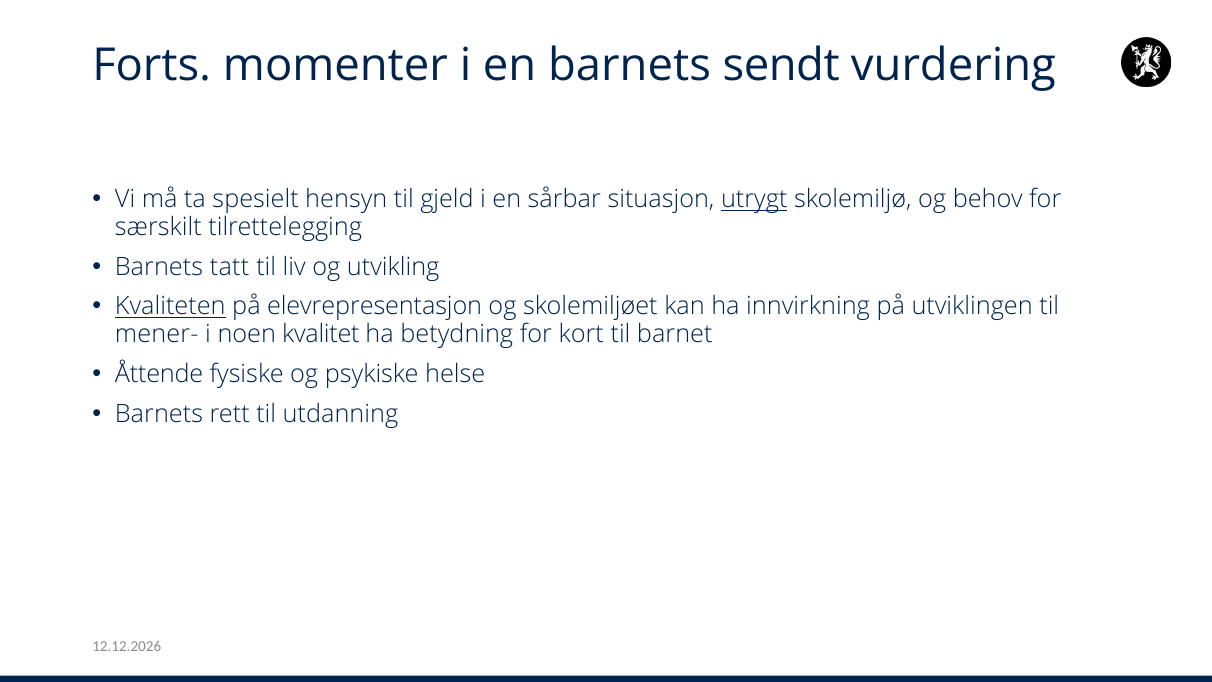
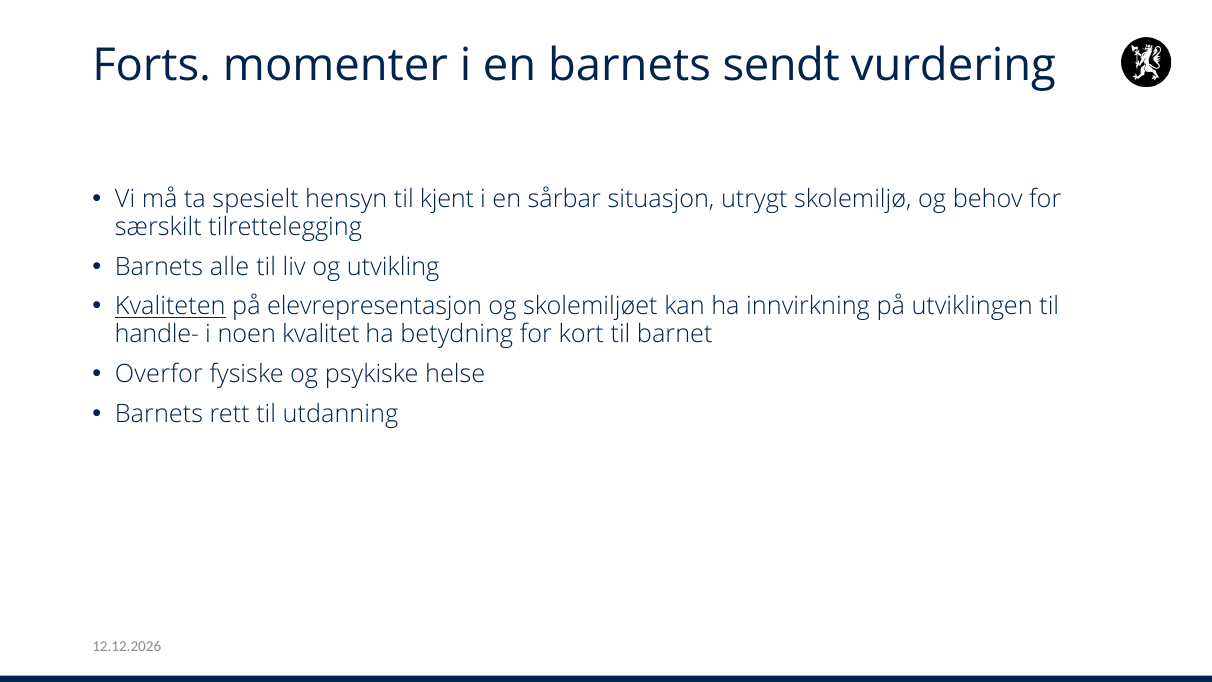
gjeld: gjeld -> kjent
utrygt underline: present -> none
tatt: tatt -> alle
mener-: mener- -> handle-
Åttende: Åttende -> Overfor
